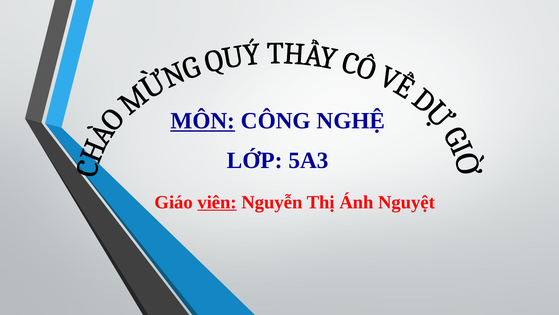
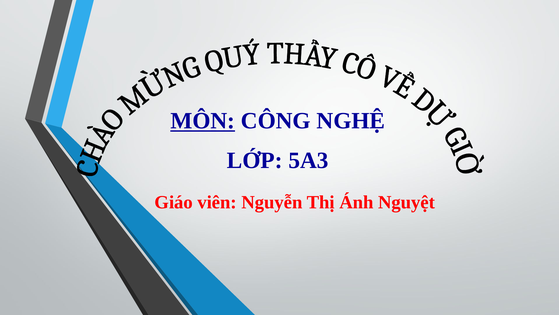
viên underline: present -> none
